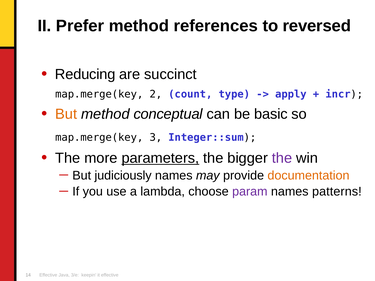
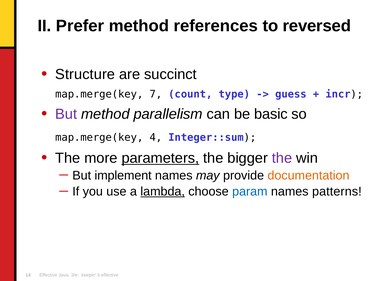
Reducing: Reducing -> Structure
2: 2 -> 7
apply: apply -> guess
But at (66, 114) colour: orange -> purple
conceptual: conceptual -> parallelism
3: 3 -> 4
judiciously: judiciously -> implement
lambda underline: none -> present
param colour: purple -> blue
